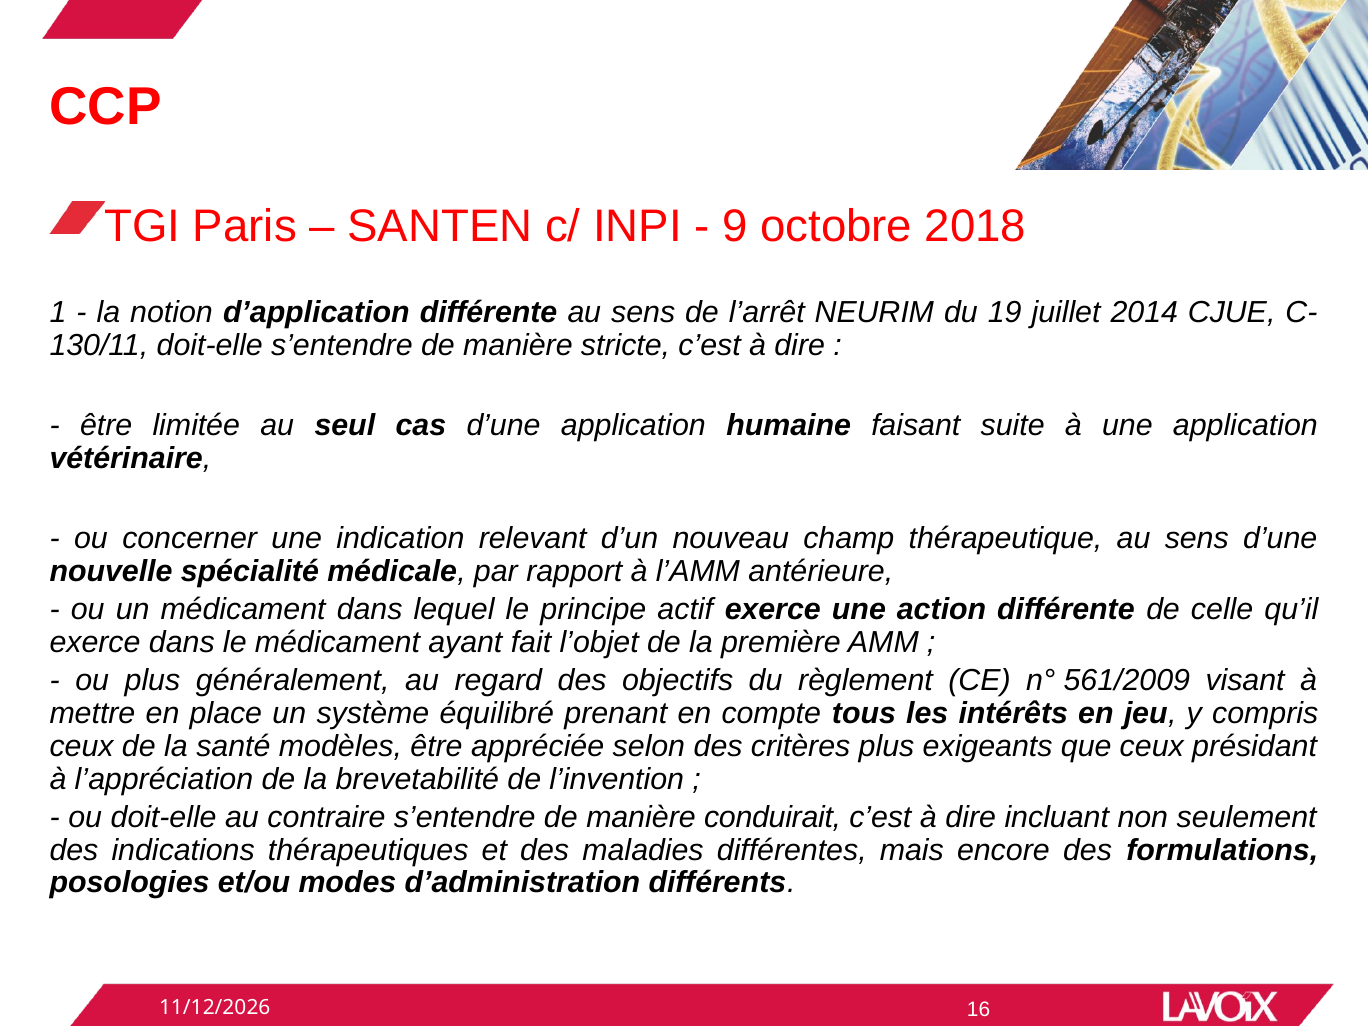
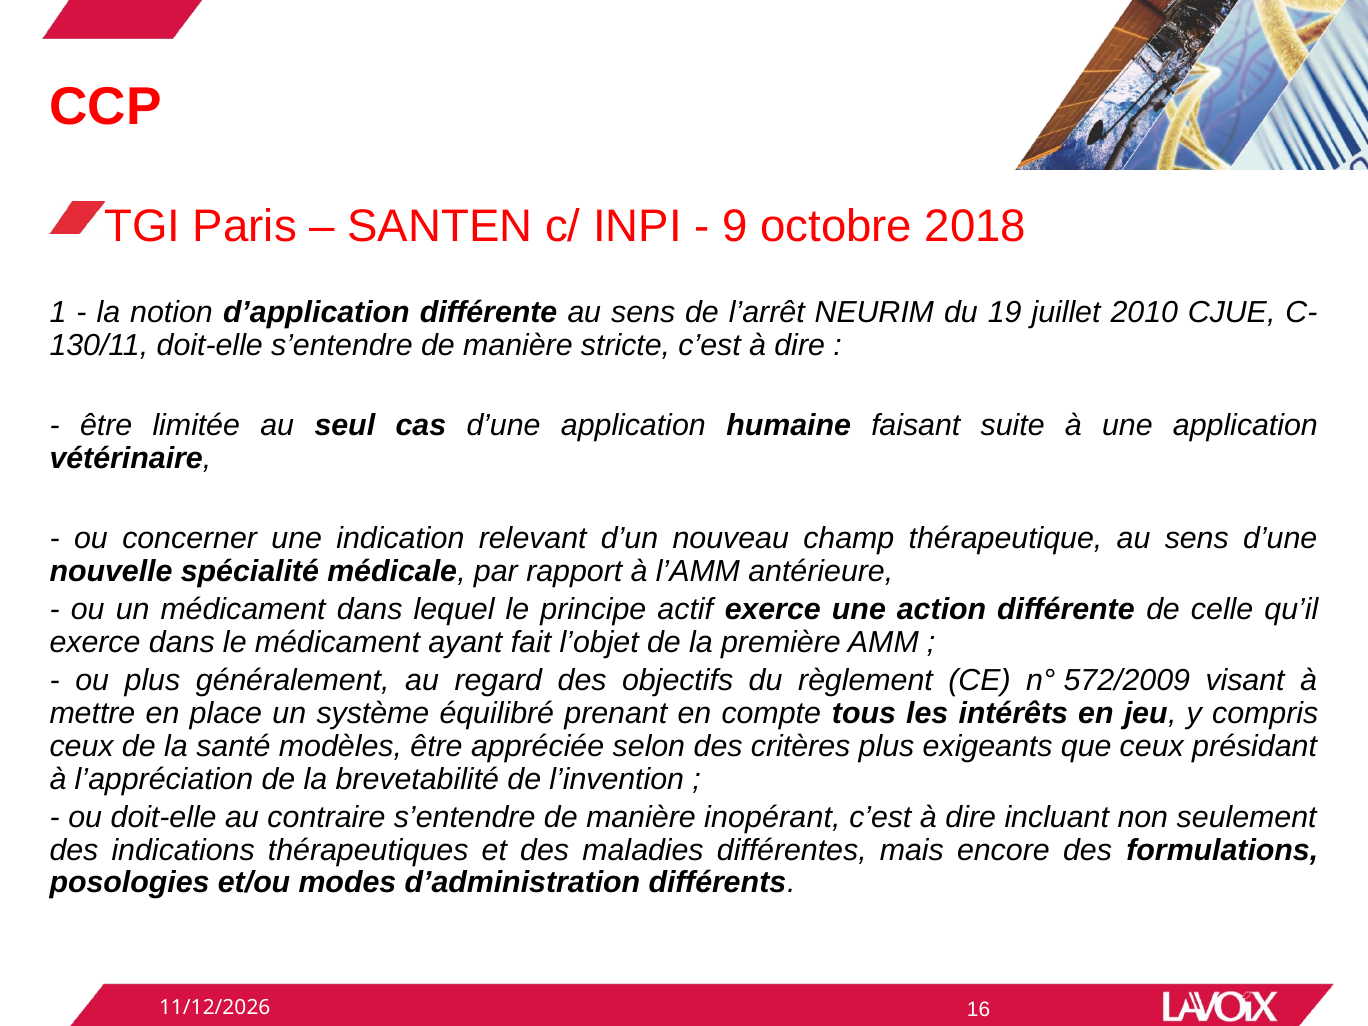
2014: 2014 -> 2010
561/2009: 561/2009 -> 572/2009
conduirait: conduirait -> inopérant
